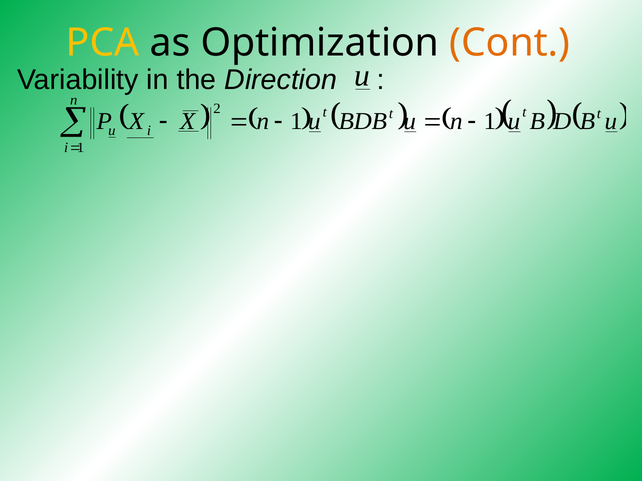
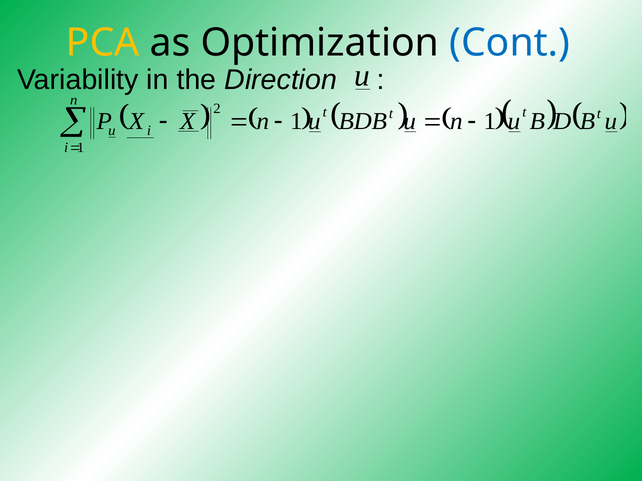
Cont colour: orange -> blue
